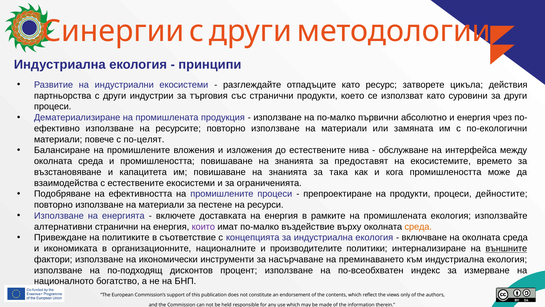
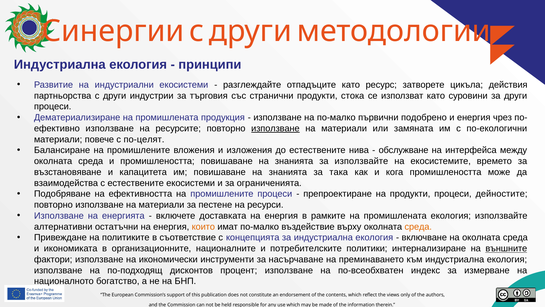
което: което -> стока
абсолютно: абсолютно -> подобрено
използване at (275, 128) underline: none -> present
за предоставят: предоставят -> използвайте
алтернативни странични: странични -> остатъчни
които colour: purple -> orange
производителите: производителите -> потребителските
